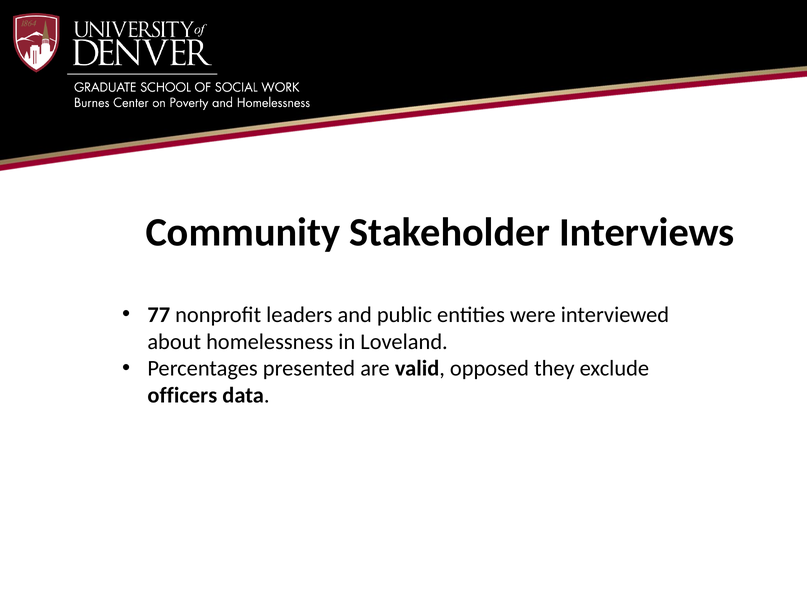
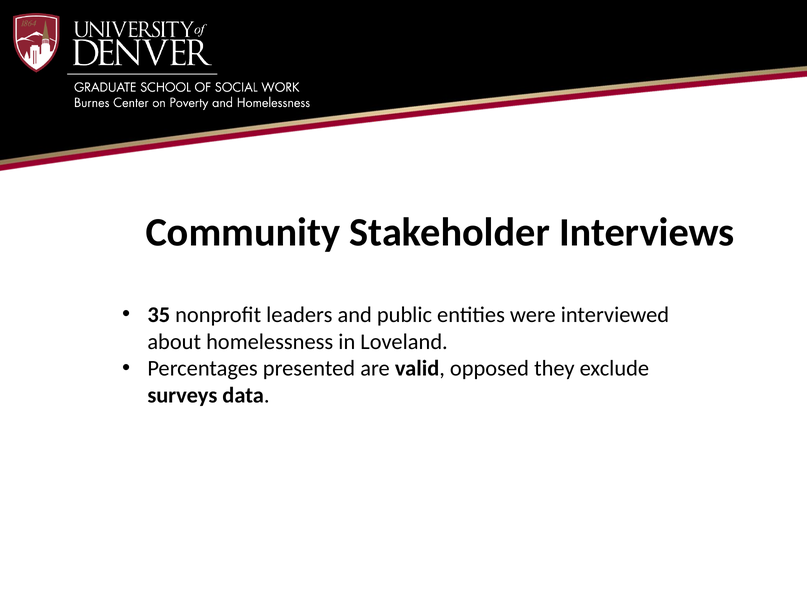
77: 77 -> 35
officers: officers -> surveys
